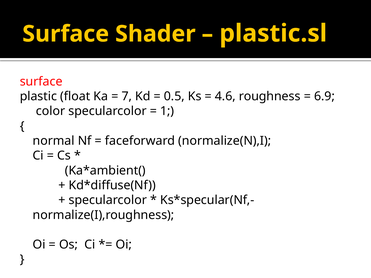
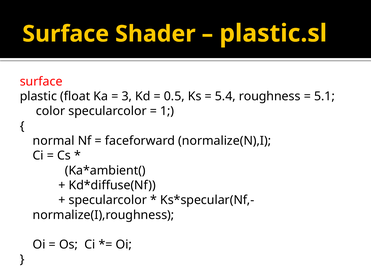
7: 7 -> 3
4.6: 4.6 -> 5.4
6.9: 6.9 -> 5.1
